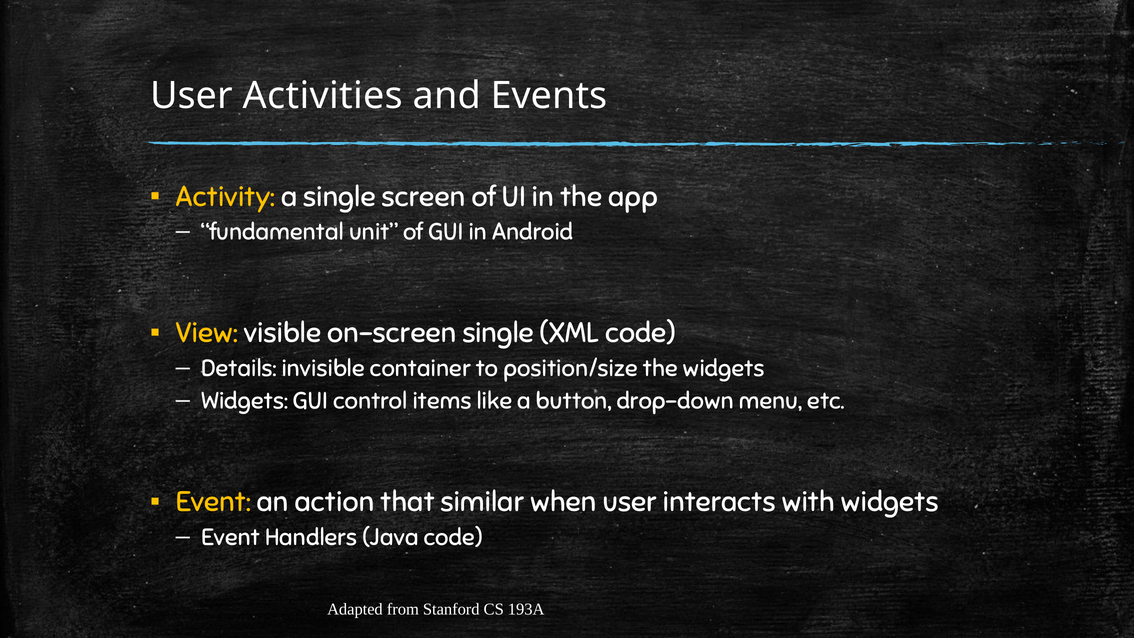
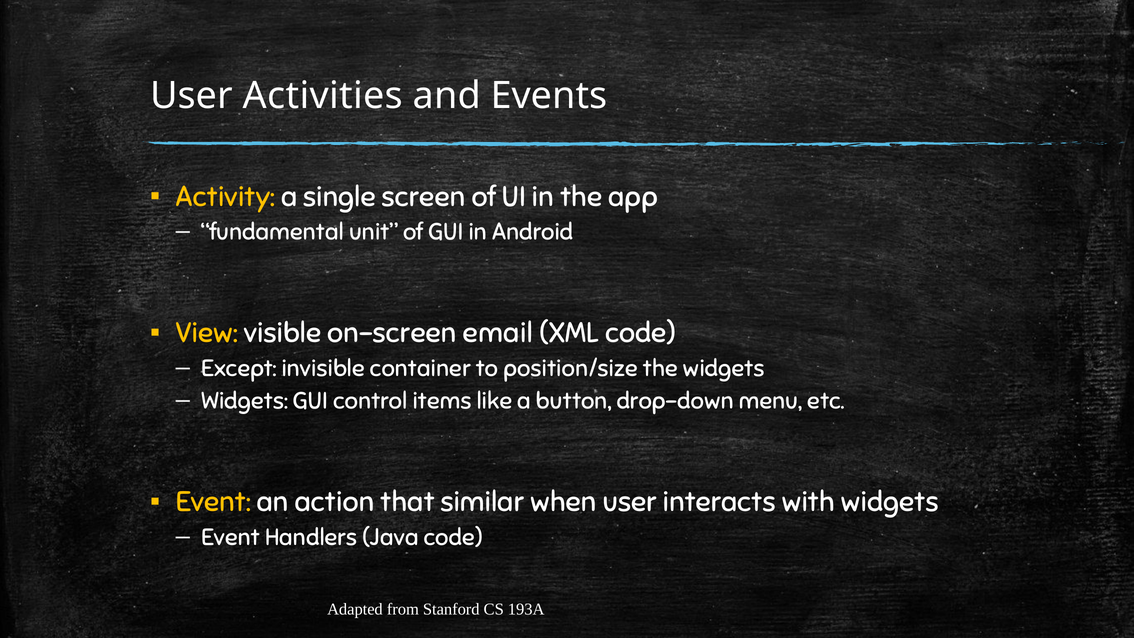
on-screen single: single -> email
Details: Details -> Except
